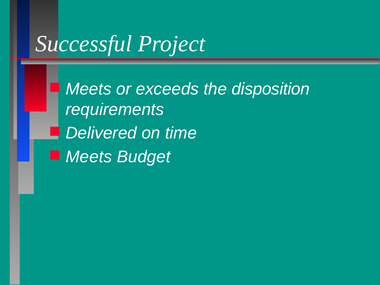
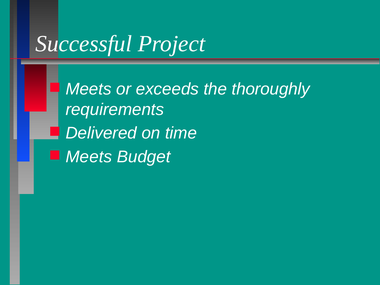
disposition: disposition -> thoroughly
